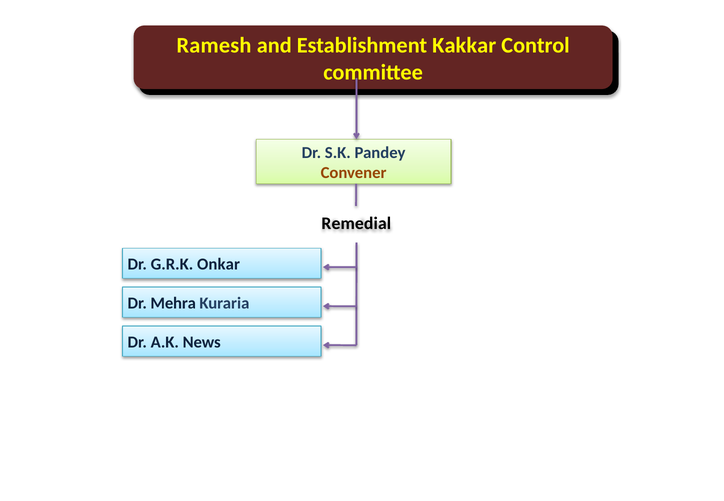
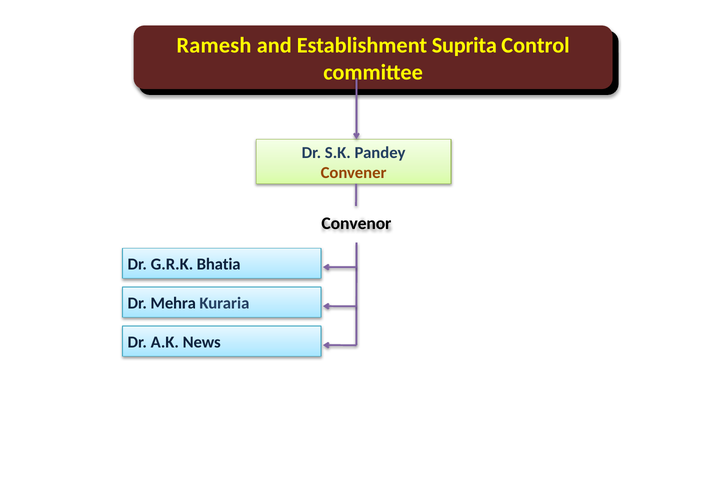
Kakkar: Kakkar -> Suprita
Remedial: Remedial -> Convenor
Onkar: Onkar -> Bhatia
